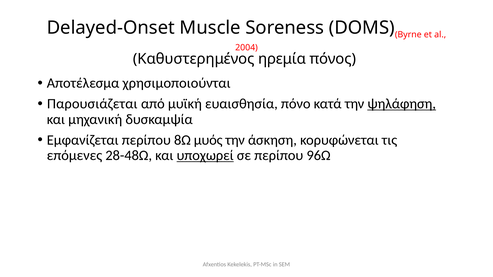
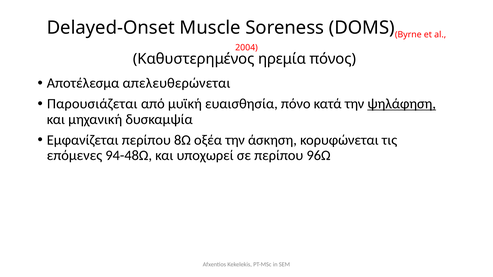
χρησιμοποιούνται: χρησιμοποιούνται -> απελευθερώνεται
μυός: μυός -> οξέα
28-48Ω: 28-48Ω -> 94-48Ω
υποχωρεί underline: present -> none
